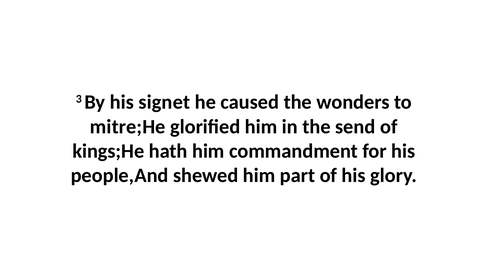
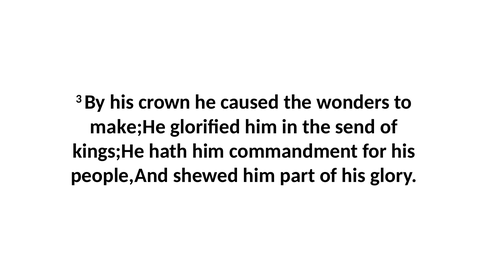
signet: signet -> crown
mitre;He: mitre;He -> make;He
